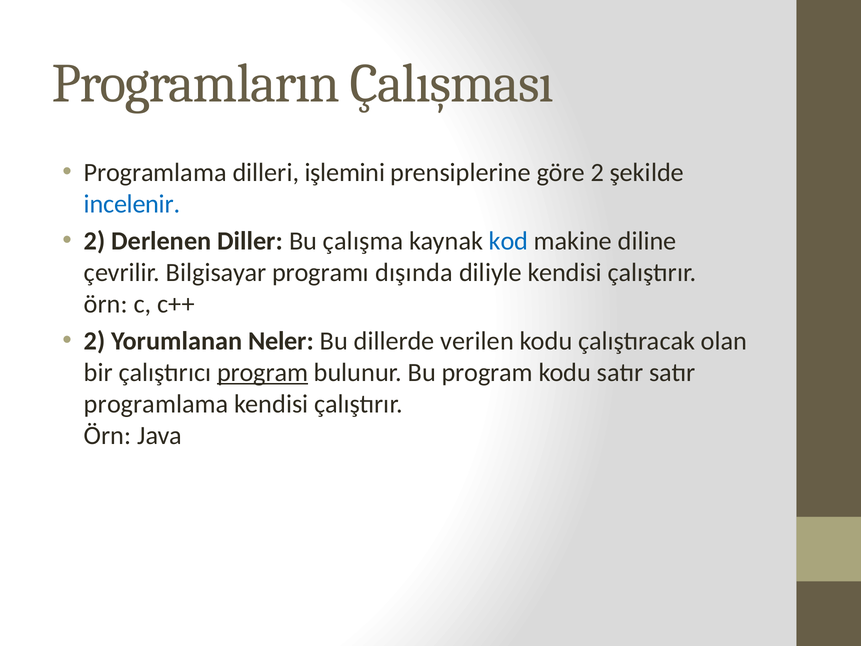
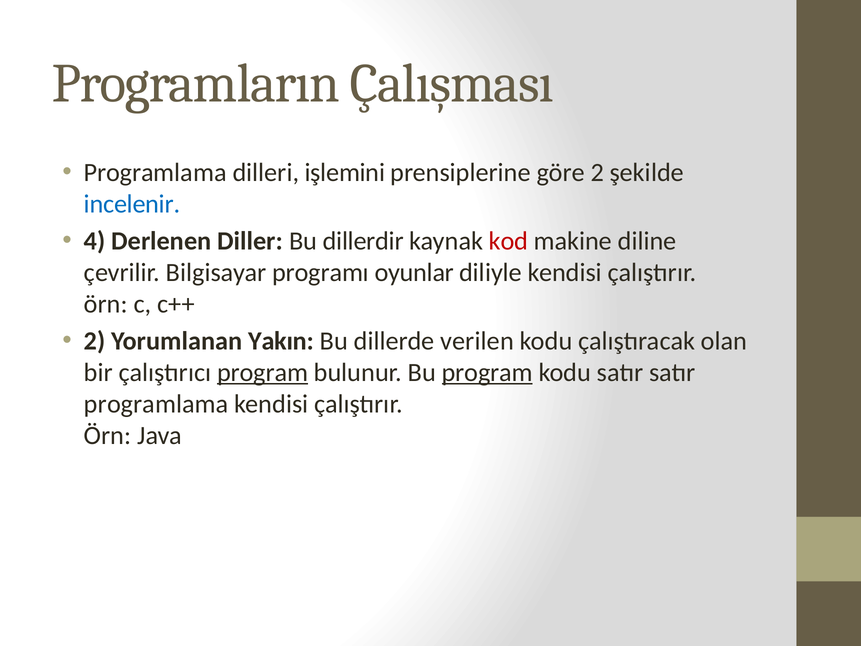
2 at (95, 241): 2 -> 4
çalışma: çalışma -> dillerdir
kod colour: blue -> red
dışında: dışında -> oyunlar
Neler: Neler -> Yakın
program at (487, 372) underline: none -> present
